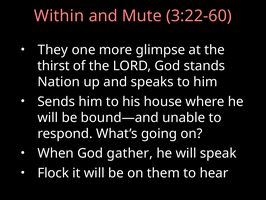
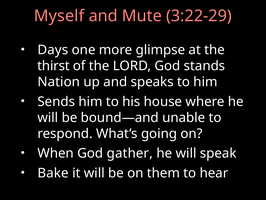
Within: Within -> Myself
3:22-60: 3:22-60 -> 3:22-29
They: They -> Days
Flock: Flock -> Bake
